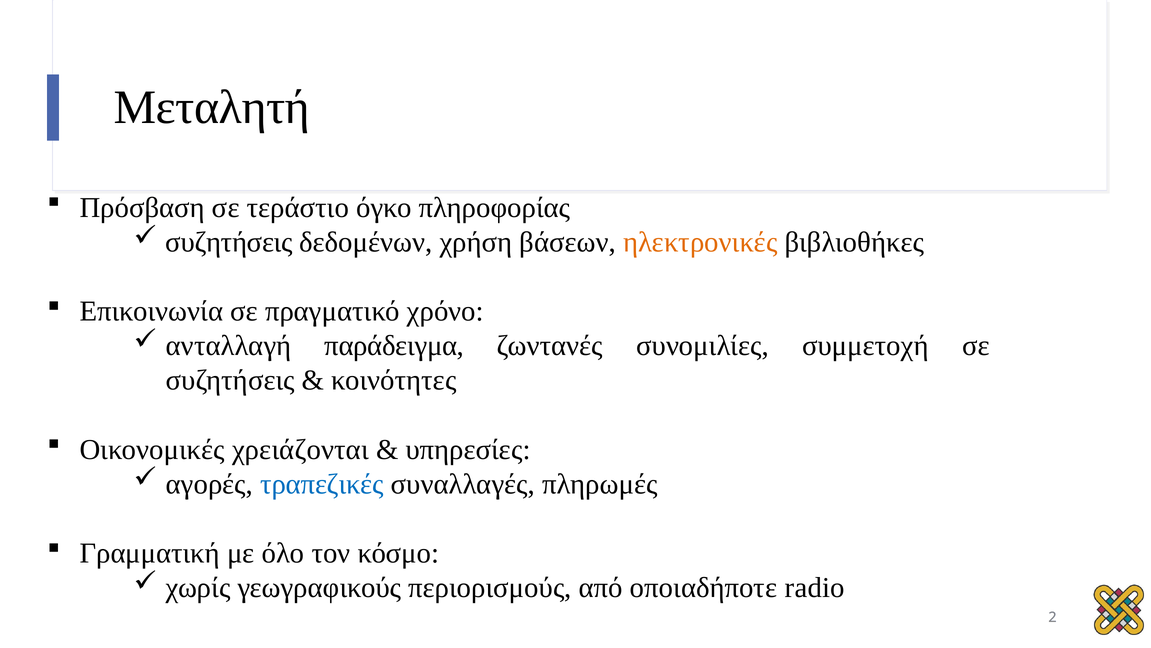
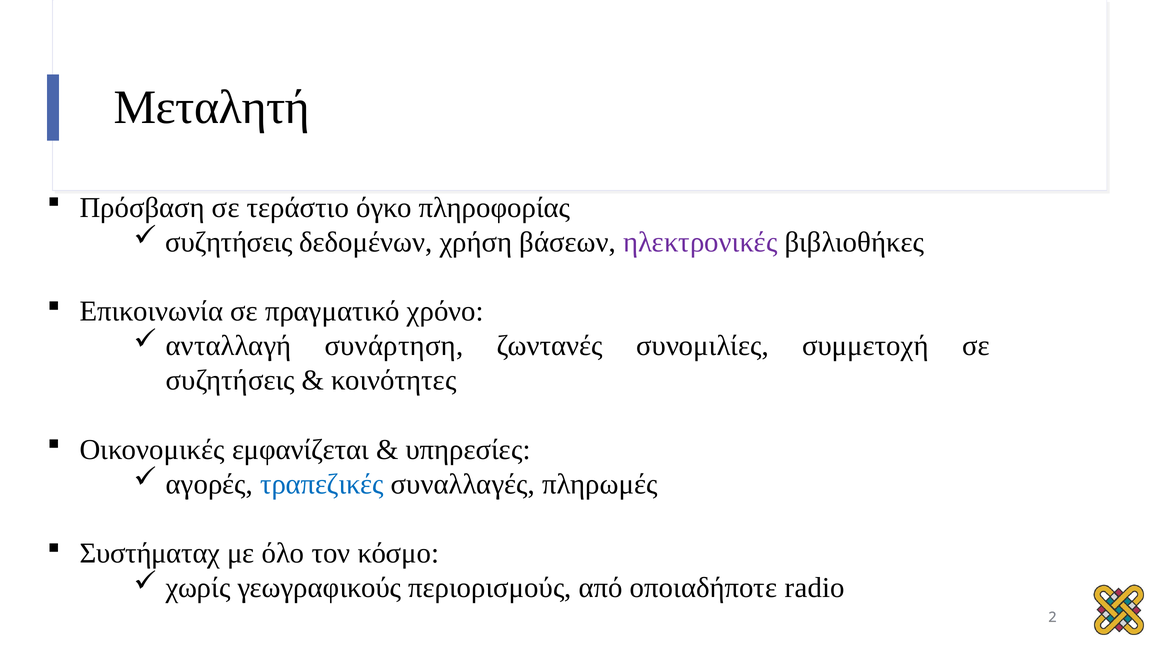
ηλεκτρονικές colour: orange -> purple
παράδειγμα: παράδειγμα -> συνάρτηση
χρειάζονται: χρειάζονται -> εμφανίζεται
Γραμματική: Γραμματική -> Συστήματαχ
